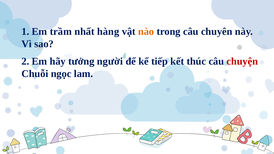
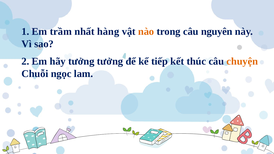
chuyên: chuyên -> nguyên
tưởng người: người -> tưởng
chuyện colour: red -> orange
